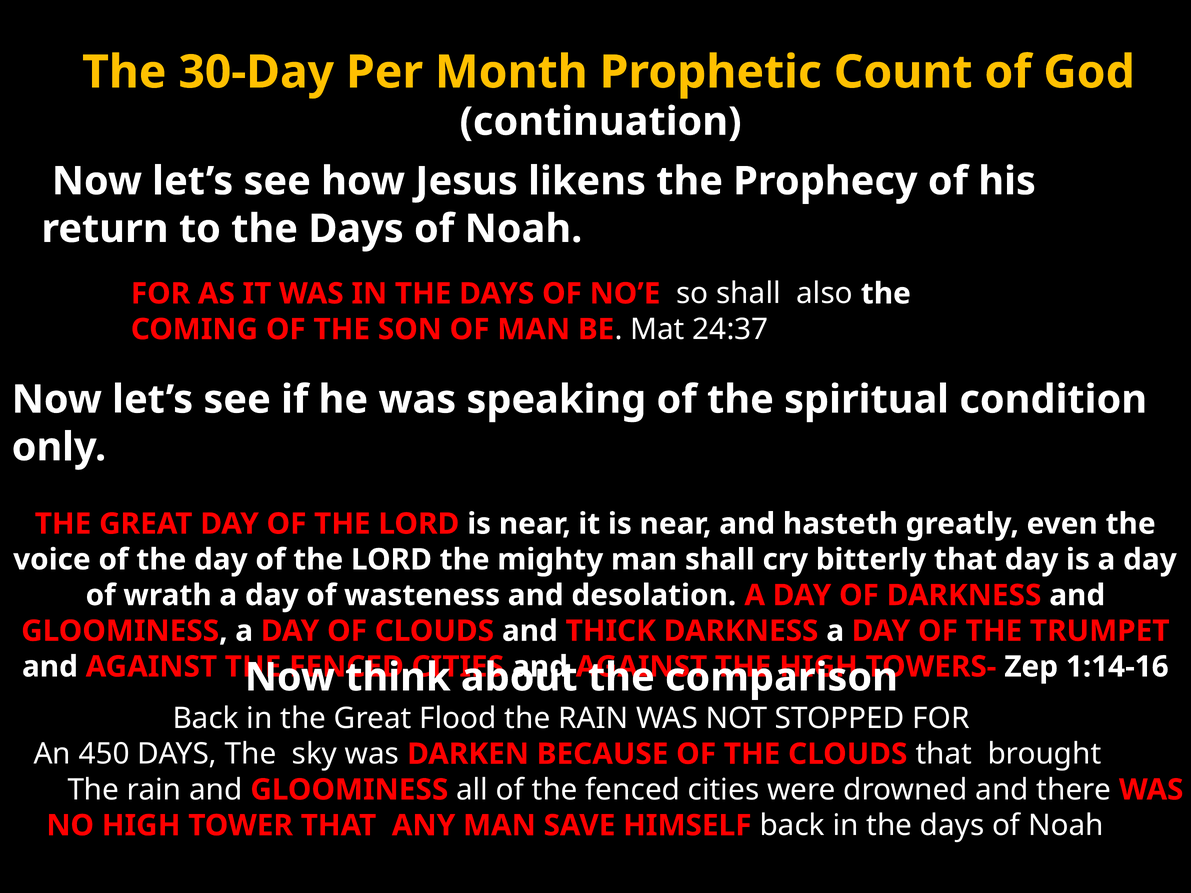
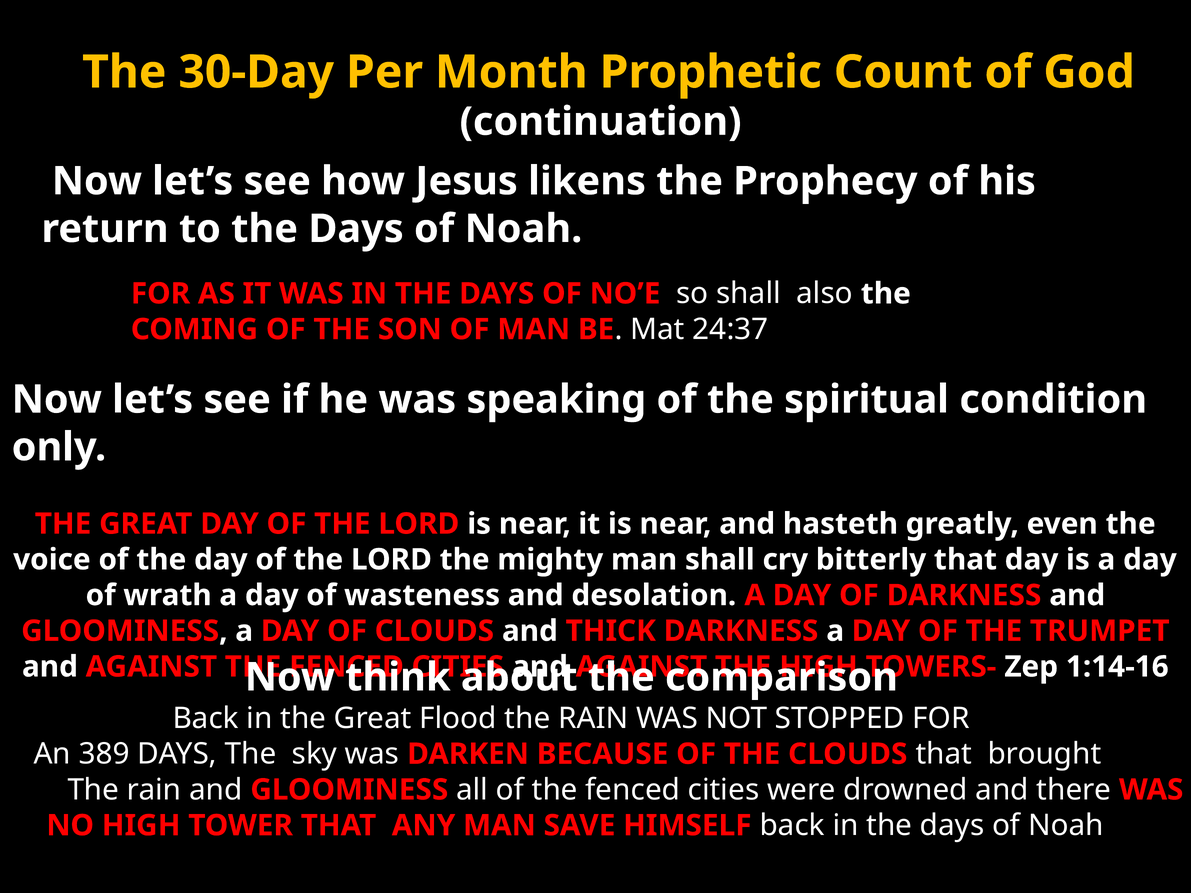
450: 450 -> 389
